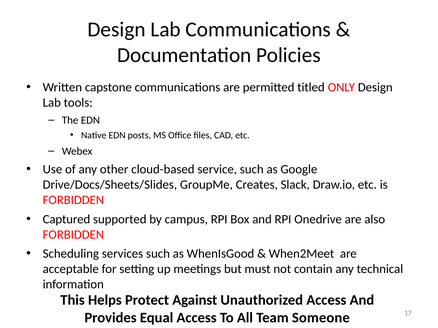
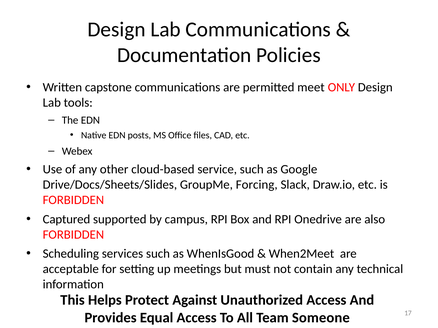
titled: titled -> meet
Creates: Creates -> Forcing
